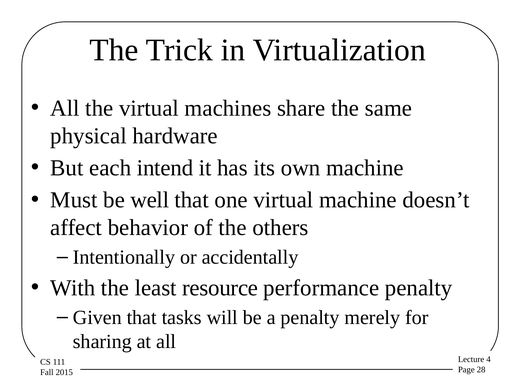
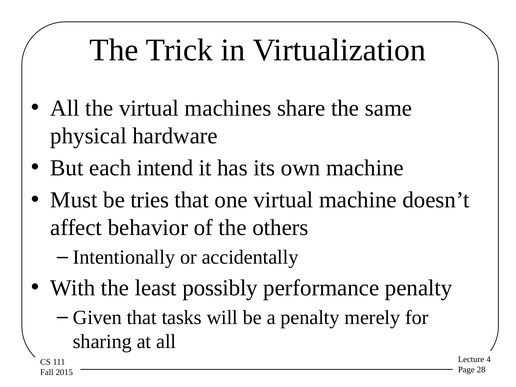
well: well -> tries
resource: resource -> possibly
